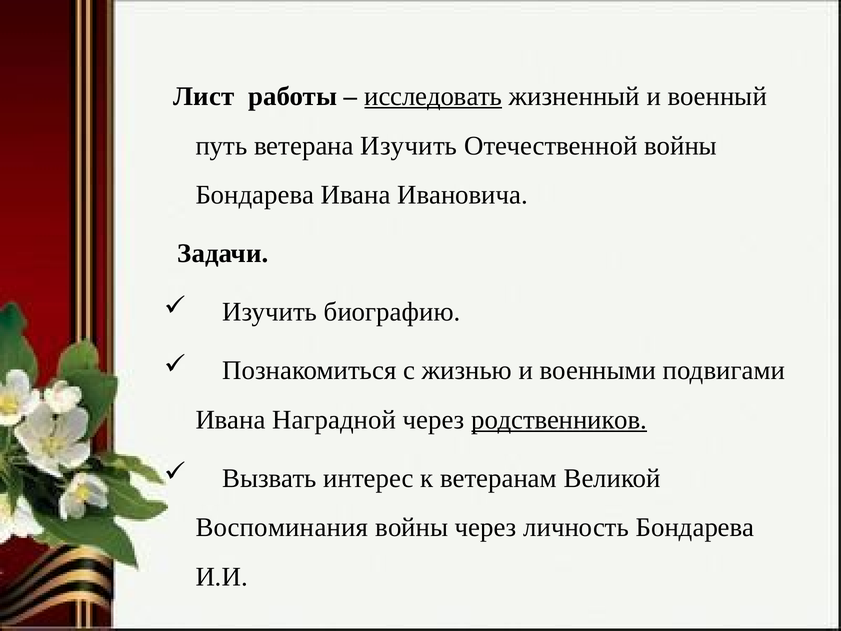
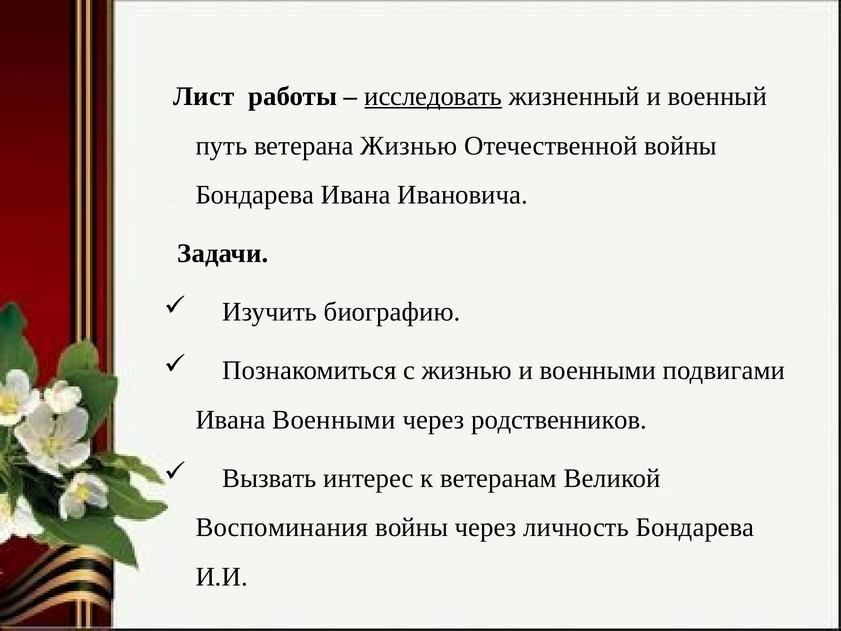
ветерана Изучить: Изучить -> Жизнью
Ивана Наградной: Наградной -> Военными
родственников underline: present -> none
